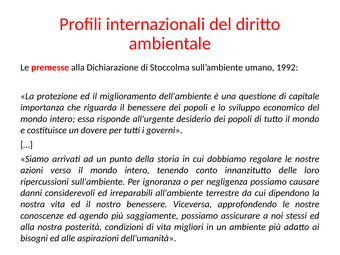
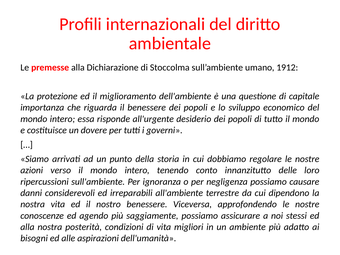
1992: 1992 -> 1912
